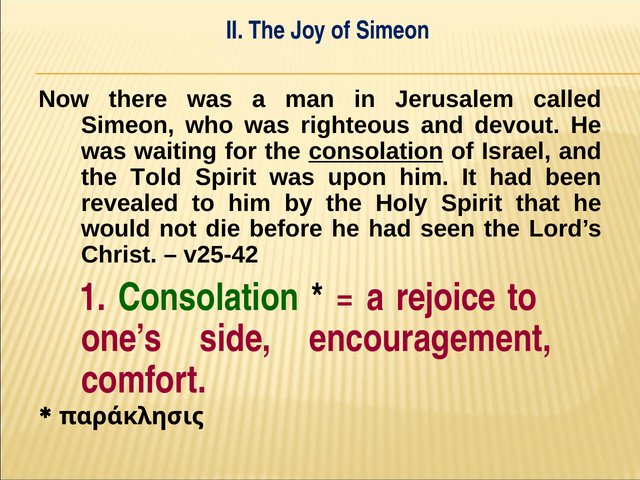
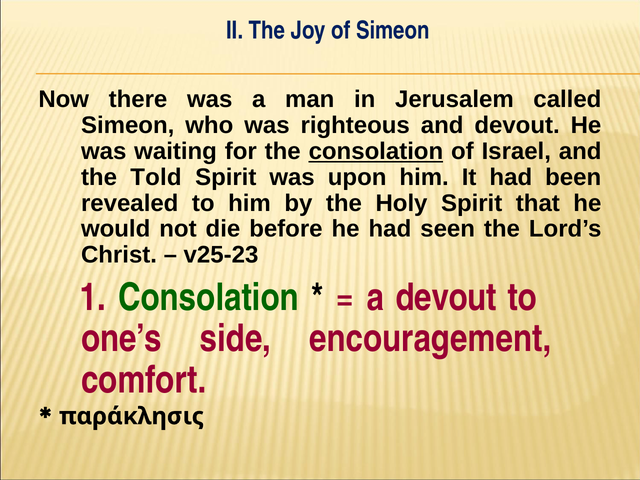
v25-42: v25-42 -> v25-23
a rejoice: rejoice -> devout
